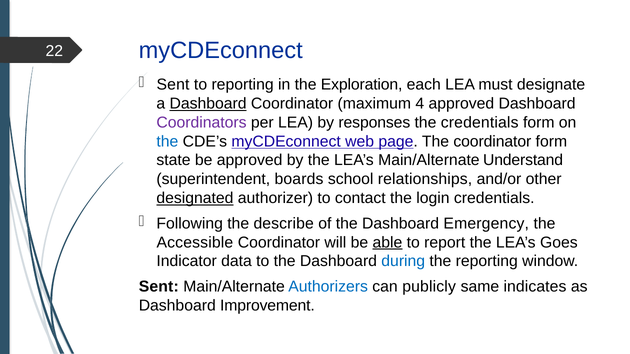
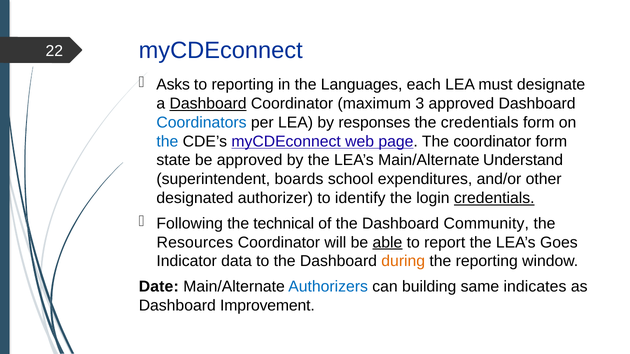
Sent at (173, 85): Sent -> Asks
Exploration: Exploration -> Languages
4: 4 -> 3
Coordinators colour: purple -> blue
relationships: relationships -> expenditures
designated underline: present -> none
contact: contact -> identify
credentials at (494, 198) underline: none -> present
describe: describe -> technical
Emergency: Emergency -> Community
Accessible: Accessible -> Resources
during colour: blue -> orange
Sent at (159, 287): Sent -> Date
publicly: publicly -> building
